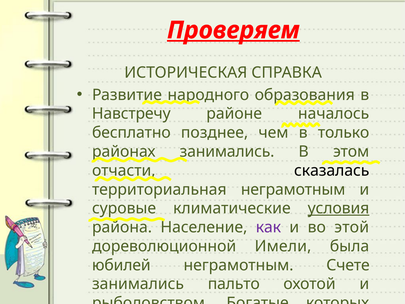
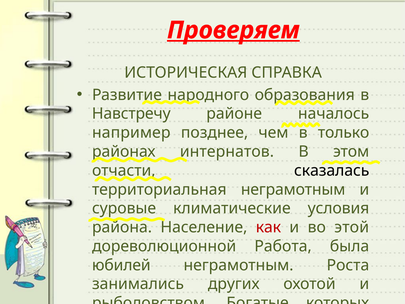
бесплатно at (131, 133): бесплатно -> например
занимались at (227, 151): занимались -> интернатов
условия underline: present -> none
как colour: purple -> red
дореволюционной Имели: Имели -> Работа
Счете: Счете -> Роста
пальто: пальто -> других
